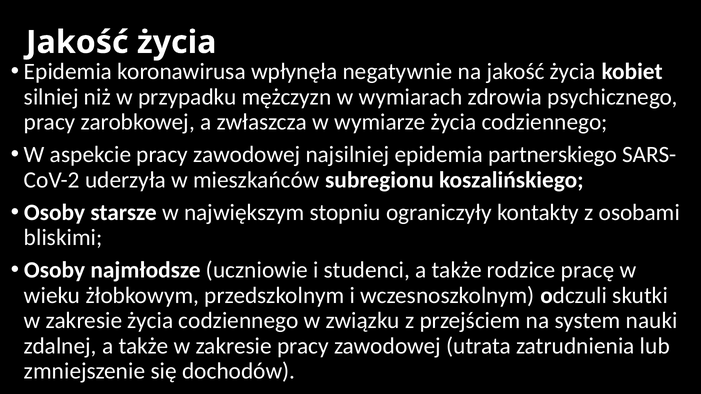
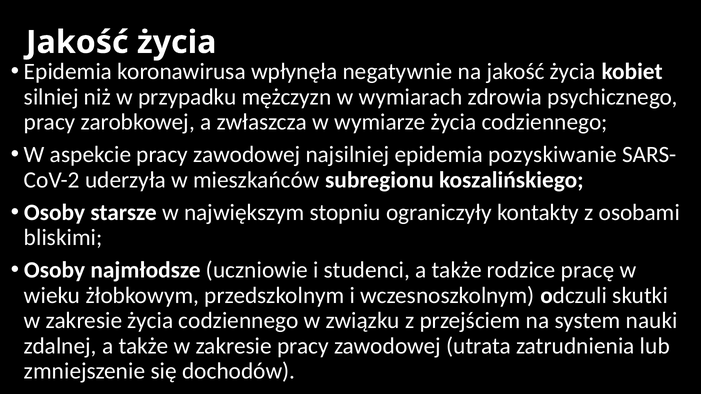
partnerskiego: partnerskiego -> pozyskiwanie
